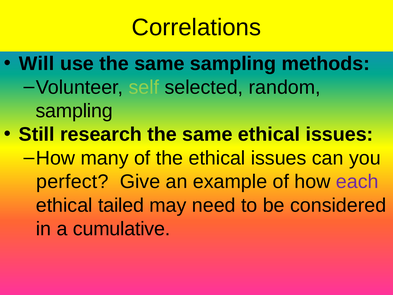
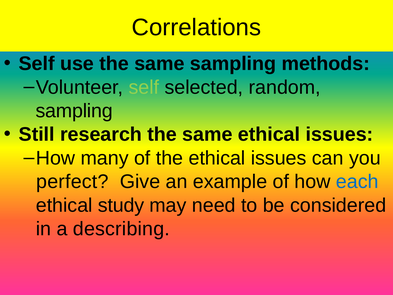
Will at (37, 64): Will -> Self
each colour: purple -> blue
tailed: tailed -> study
cumulative: cumulative -> describing
